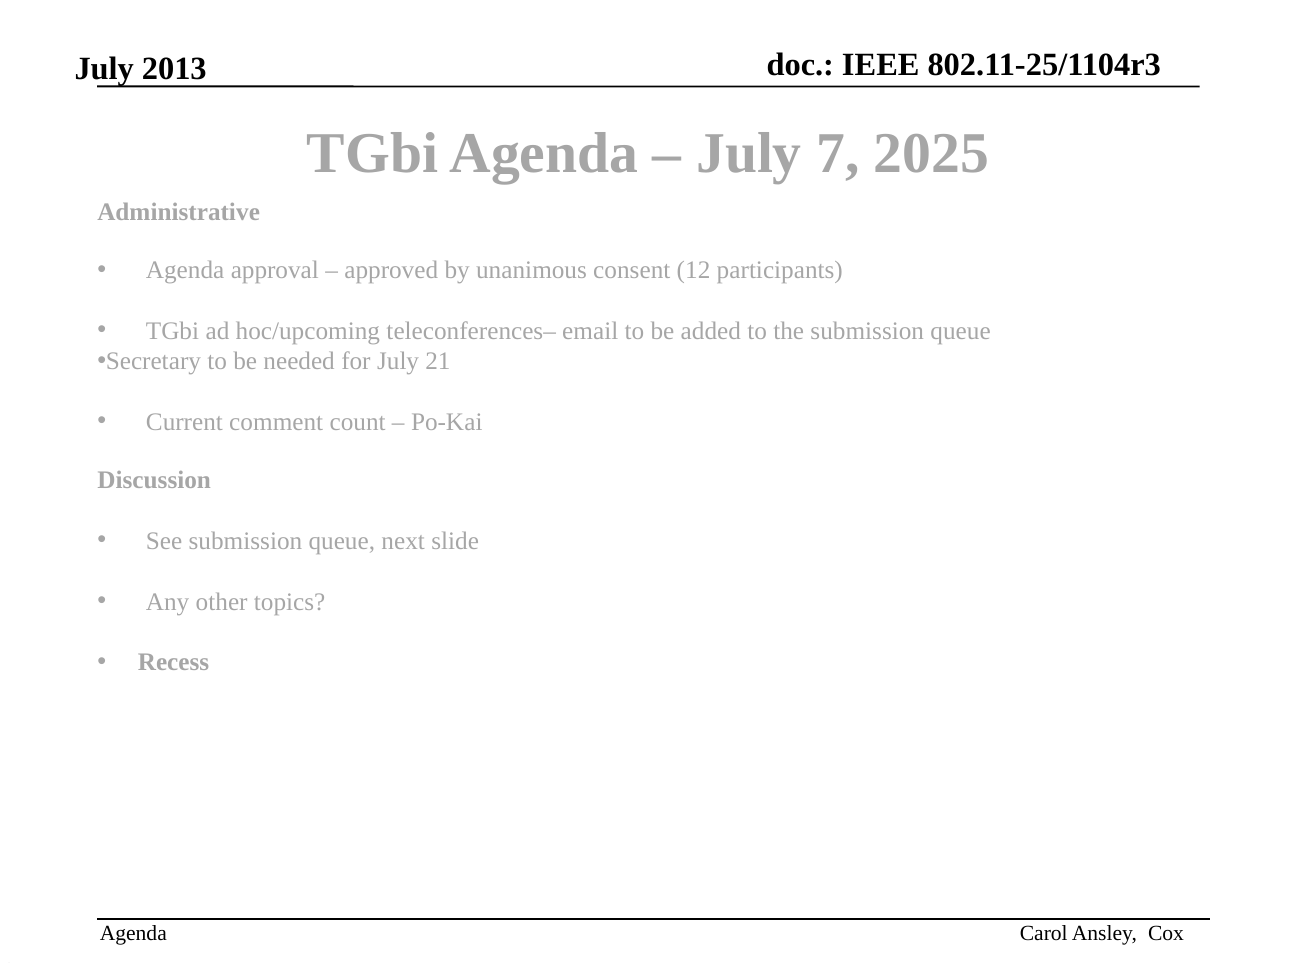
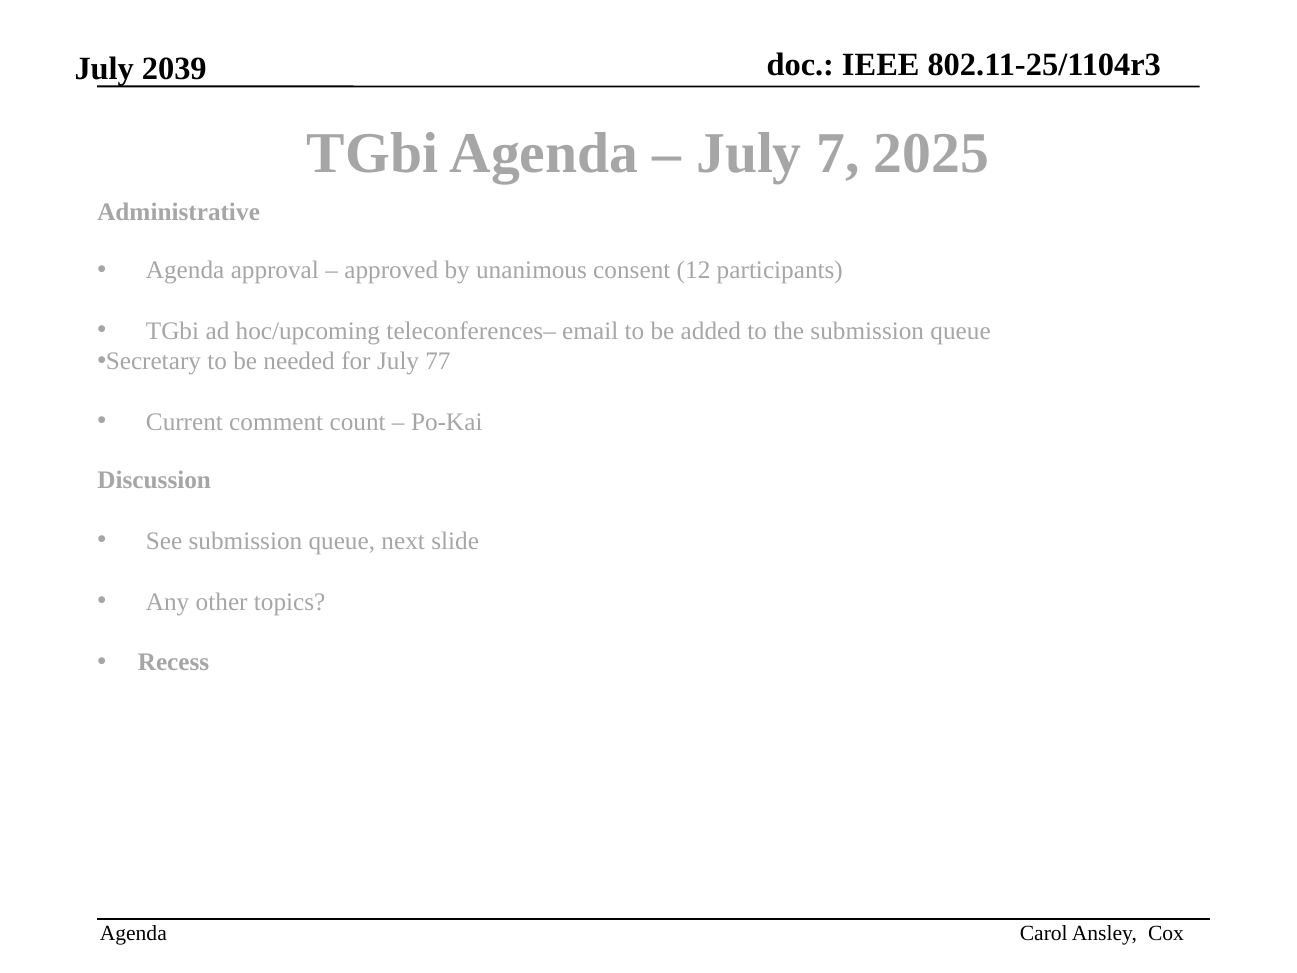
2013: 2013 -> 2039
21: 21 -> 77
